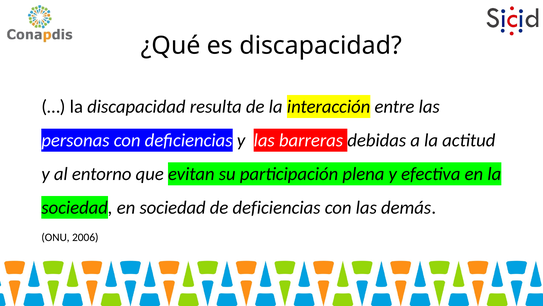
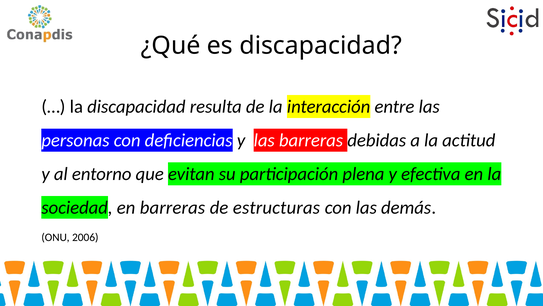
en sociedad: sociedad -> barreras
de deficiencias: deficiencias -> estructuras
